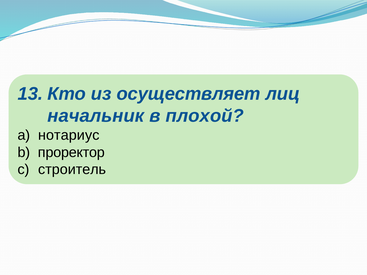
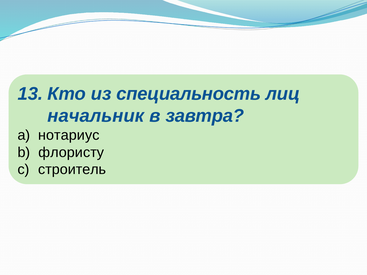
осуществляет: осуществляет -> специальность
плохой: плохой -> завтра
проректор: проректор -> флористу
